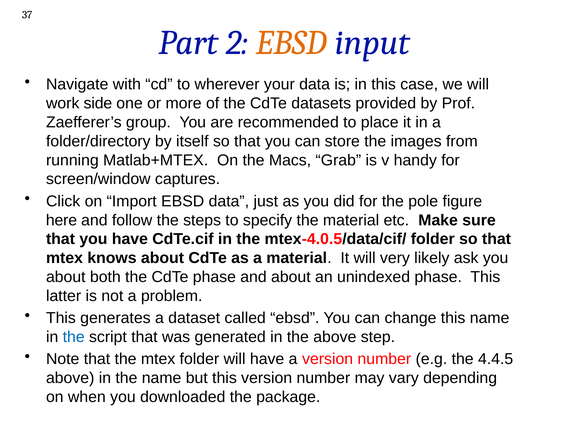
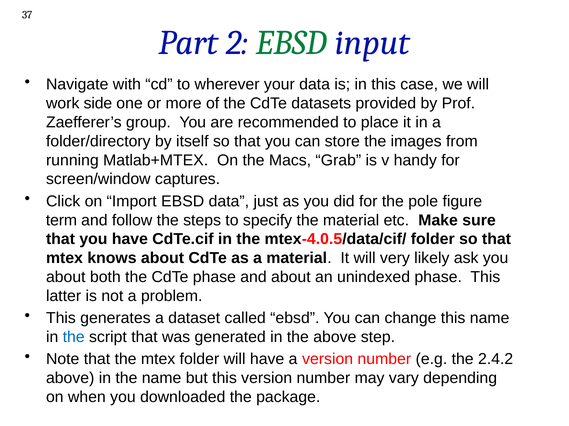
EBSD at (291, 43) colour: orange -> green
here: here -> term
4.4.5: 4.4.5 -> 2.4.2
